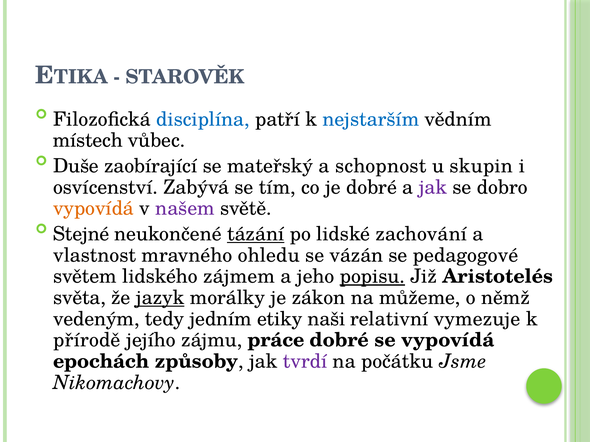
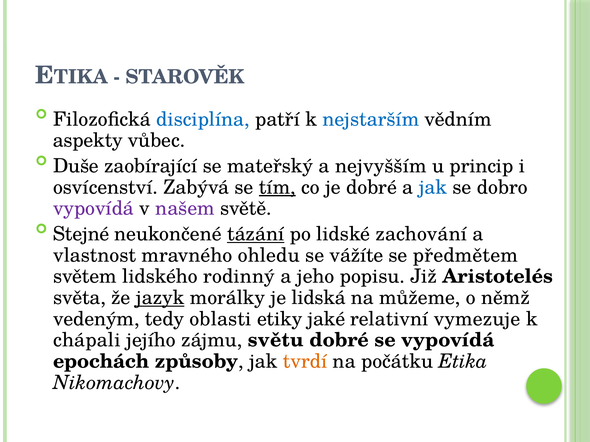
místech: místech -> aspekty
schopnost: schopnost -> nejvyšším
skupin: skupin -> princip
tím underline: none -> present
jak at (433, 187) colour: purple -> blue
vypovídá at (94, 209) colour: orange -> purple
vázán: vázán -> vážíte
pedagogové: pedagogové -> předmětem
zájmem: zájmem -> rodinný
popisu underline: present -> none
zákon: zákon -> lidská
jedním: jedním -> oblasti
naši: naši -> jaké
přírodě: přírodě -> chápali
práce: práce -> světu
tvrdí colour: purple -> orange
Jsme: Jsme -> Etika
